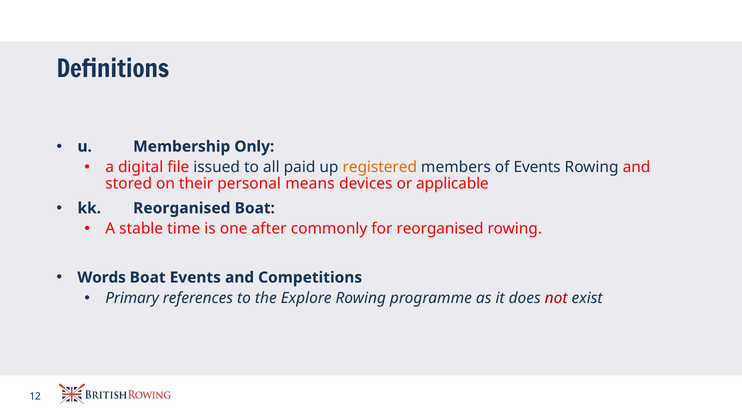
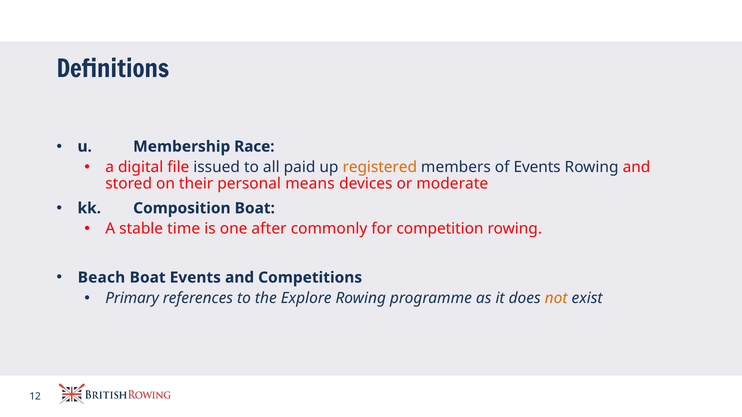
Only: Only -> Race
applicable: applicable -> moderate
kk Reorganised: Reorganised -> Composition
for reorganised: reorganised -> competition
Words: Words -> Beach
not colour: red -> orange
